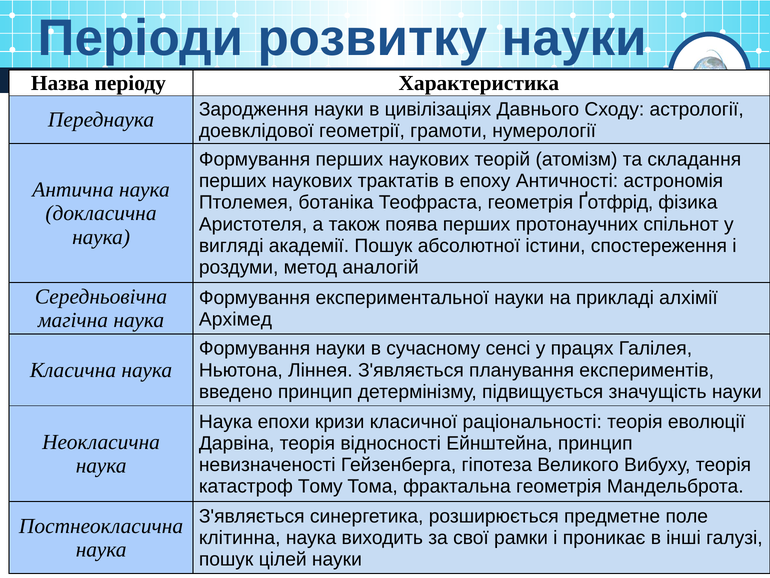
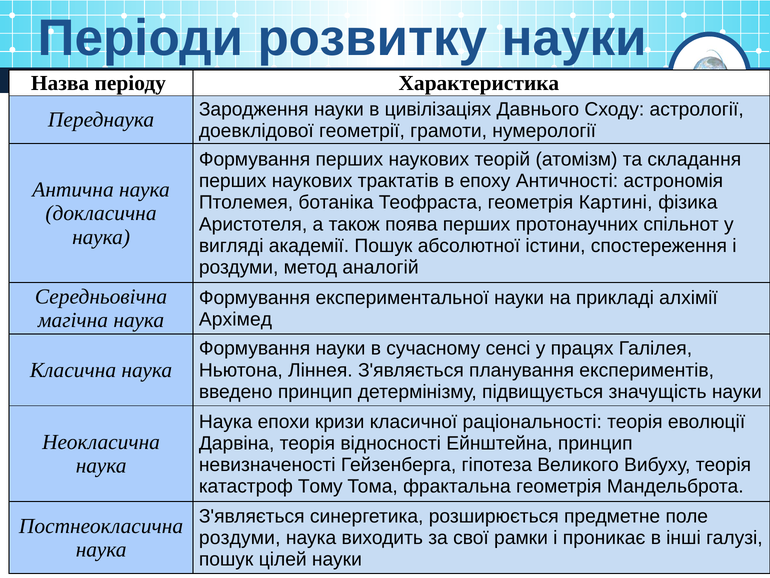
Ґотфрід: Ґотфрід -> Картині
клітинна at (240, 537): клітинна -> роздуми
